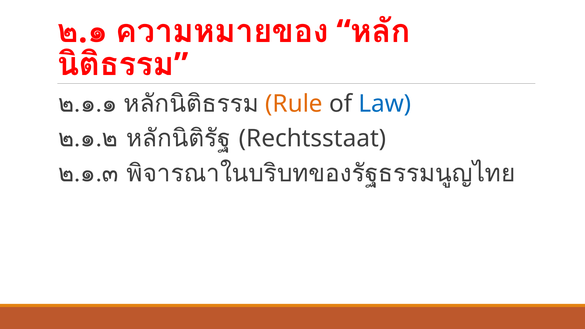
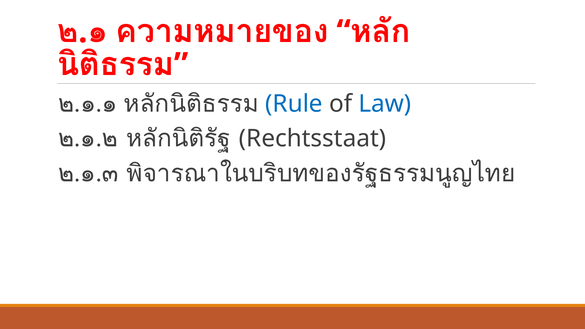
Rule colour: orange -> blue
